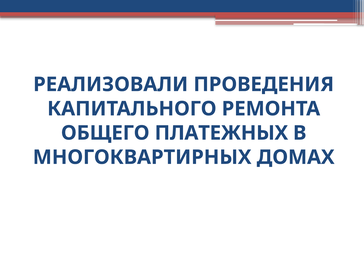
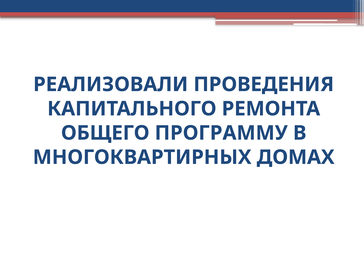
ПЛАТЕЖНЫХ: ПЛАТЕЖНЫХ -> ПРОГРАММУ
